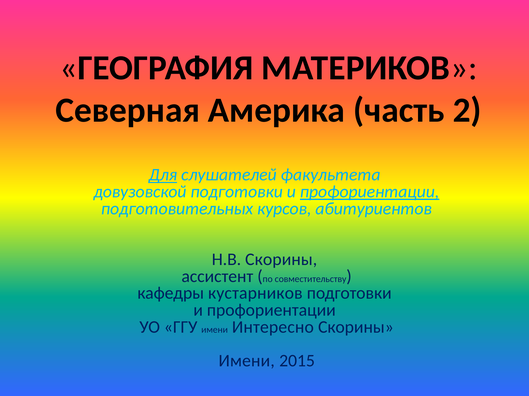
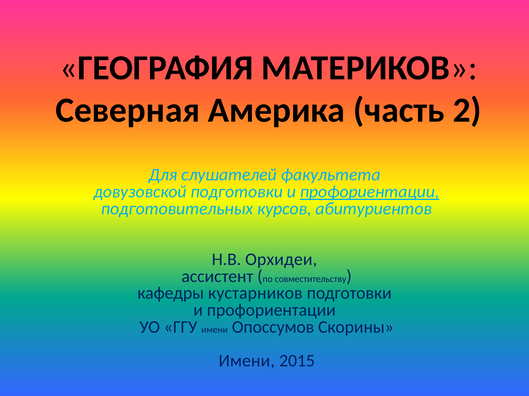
Для underline: present -> none
Н.В Скорины: Скорины -> Орхидеи
Интересно: Интересно -> Опоссумов
